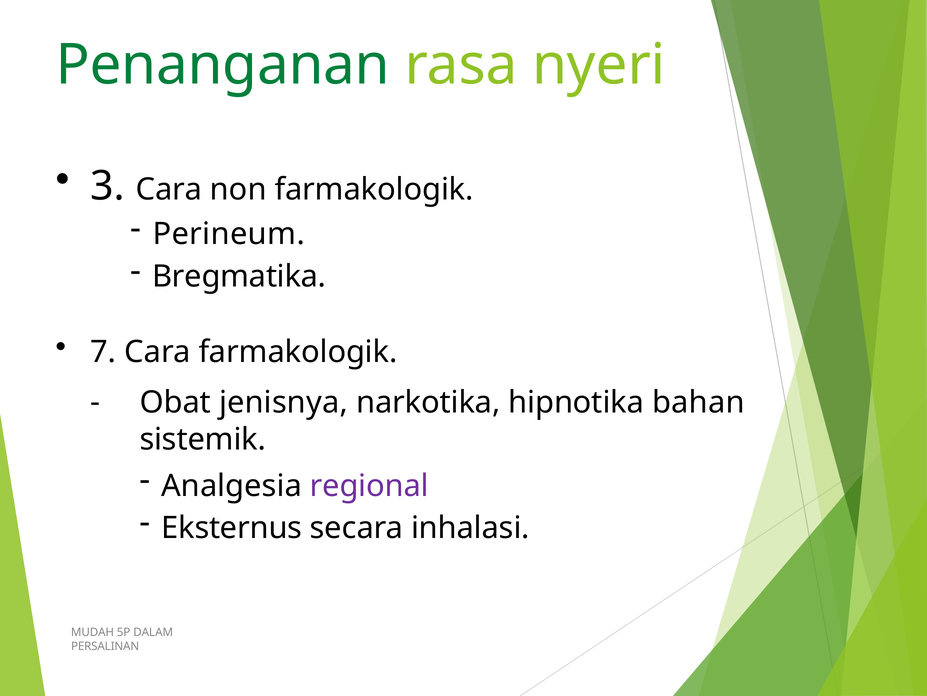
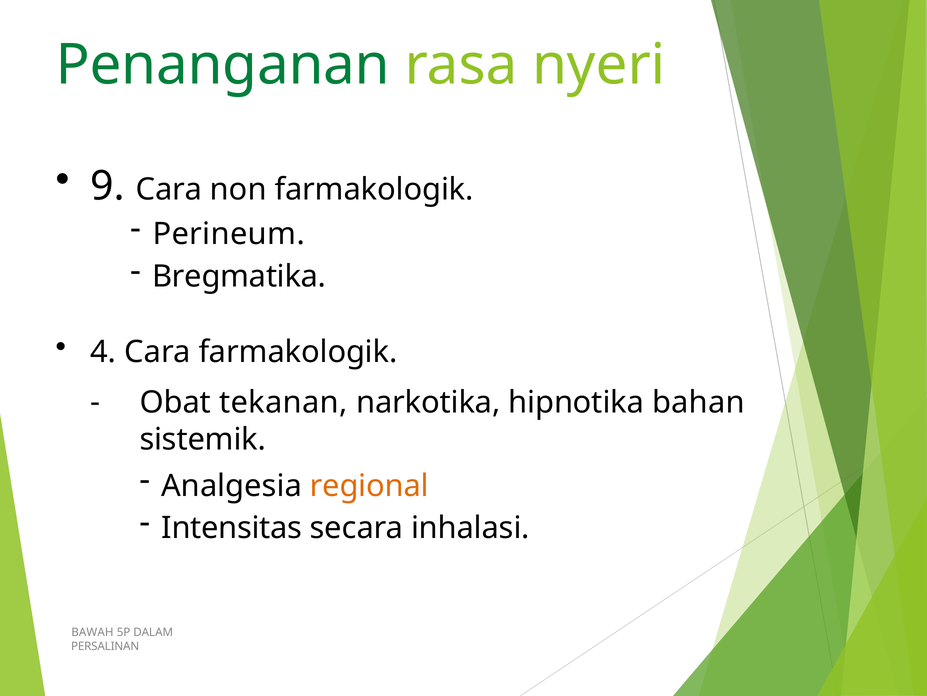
3: 3 -> 9
7: 7 -> 4
jenisnya: jenisnya -> tekanan
regional colour: purple -> orange
Eksternus: Eksternus -> Intensitas
MUDAH: MUDAH -> BAWAH
